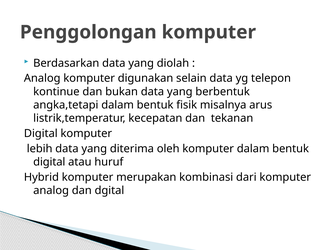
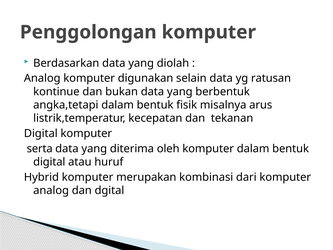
telepon: telepon -> ratusan
lebih: lebih -> serta
